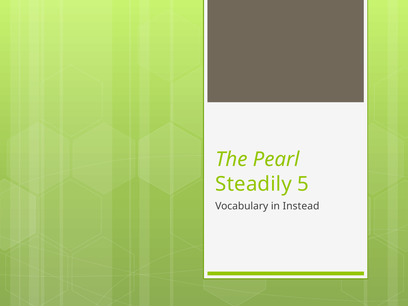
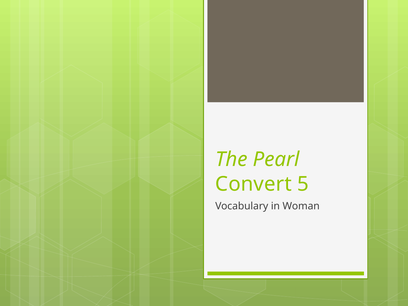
Steadily: Steadily -> Convert
Instead: Instead -> Woman
